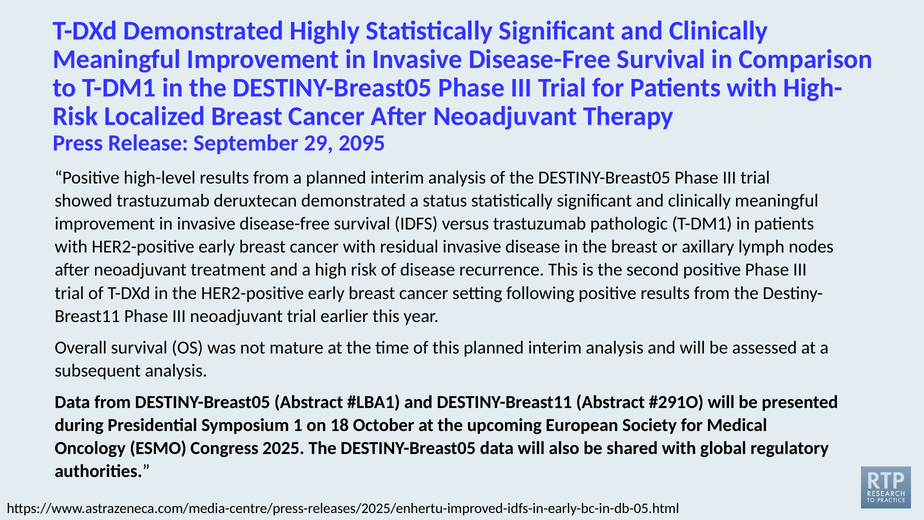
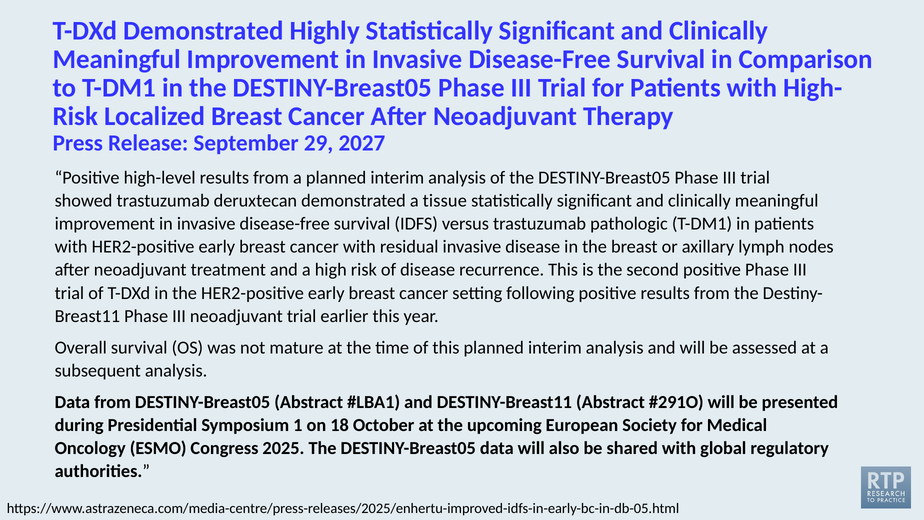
2095: 2095 -> 2027
status: status -> tissue
